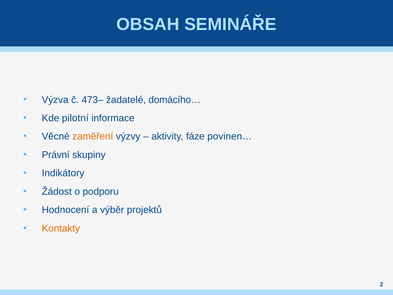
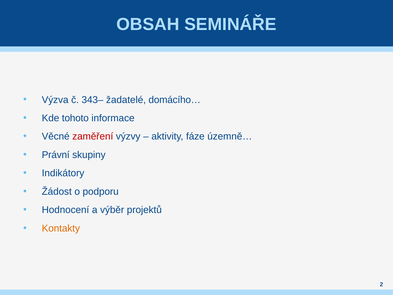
473–: 473– -> 343–
pilotní: pilotní -> tohoto
zaměření colour: orange -> red
povinen…: povinen… -> územně…
